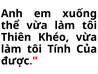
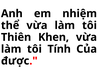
xuống: xuống -> nhiệm
Khéo: Khéo -> Khen
